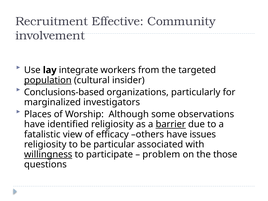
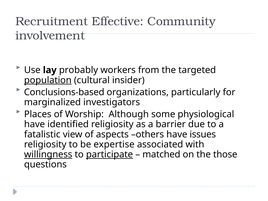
integrate: integrate -> probably
observations: observations -> physiological
barrier underline: present -> none
efficacy: efficacy -> aspects
particular: particular -> expertise
participate underline: none -> present
problem: problem -> matched
